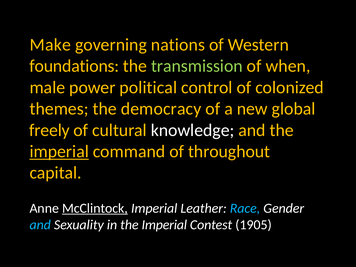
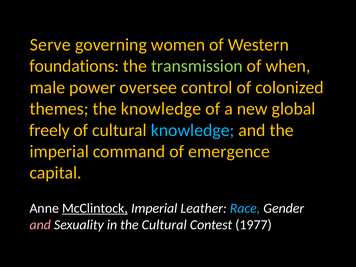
Make: Make -> Serve
nations: nations -> women
political: political -> oversee
the democracy: democracy -> knowledge
knowledge at (193, 130) colour: white -> light blue
imperial at (59, 152) underline: present -> none
throughout: throughout -> emergence
and at (40, 225) colour: light blue -> pink
in the Imperial: Imperial -> Cultural
1905: 1905 -> 1977
